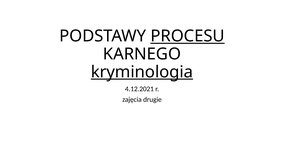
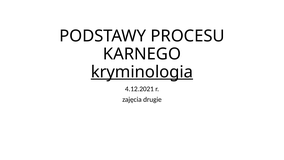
PROCESU underline: present -> none
